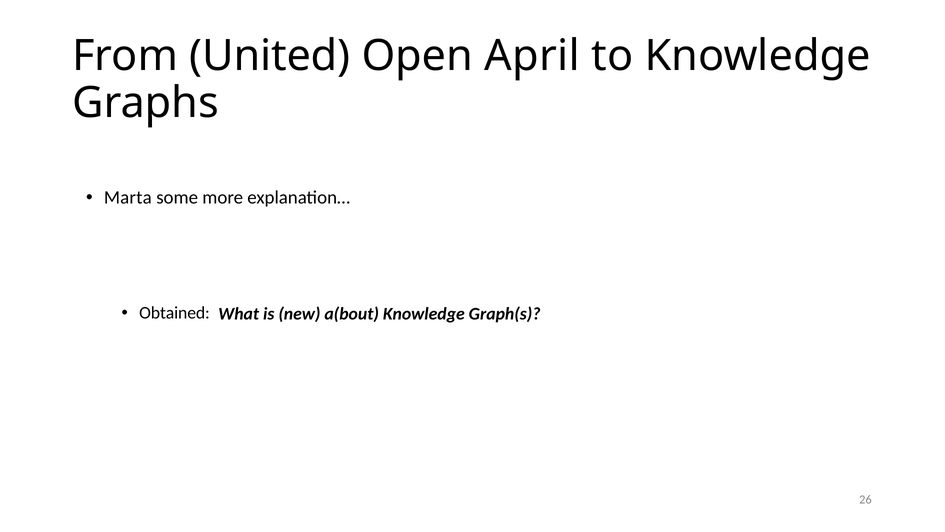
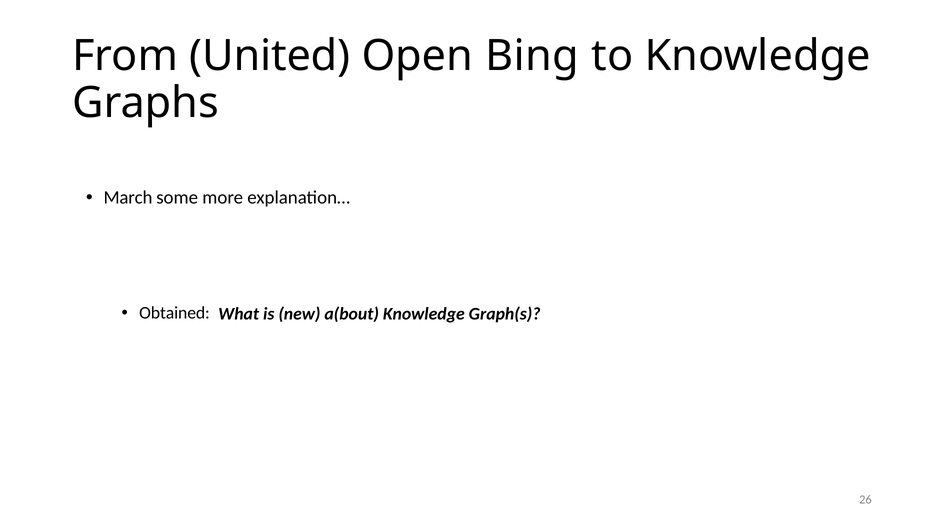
April: April -> Bing
Marta: Marta -> March
